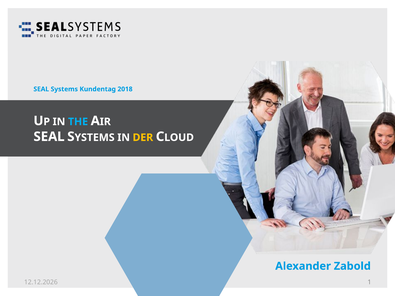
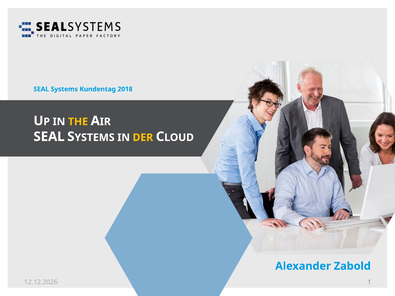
THE colour: light blue -> yellow
